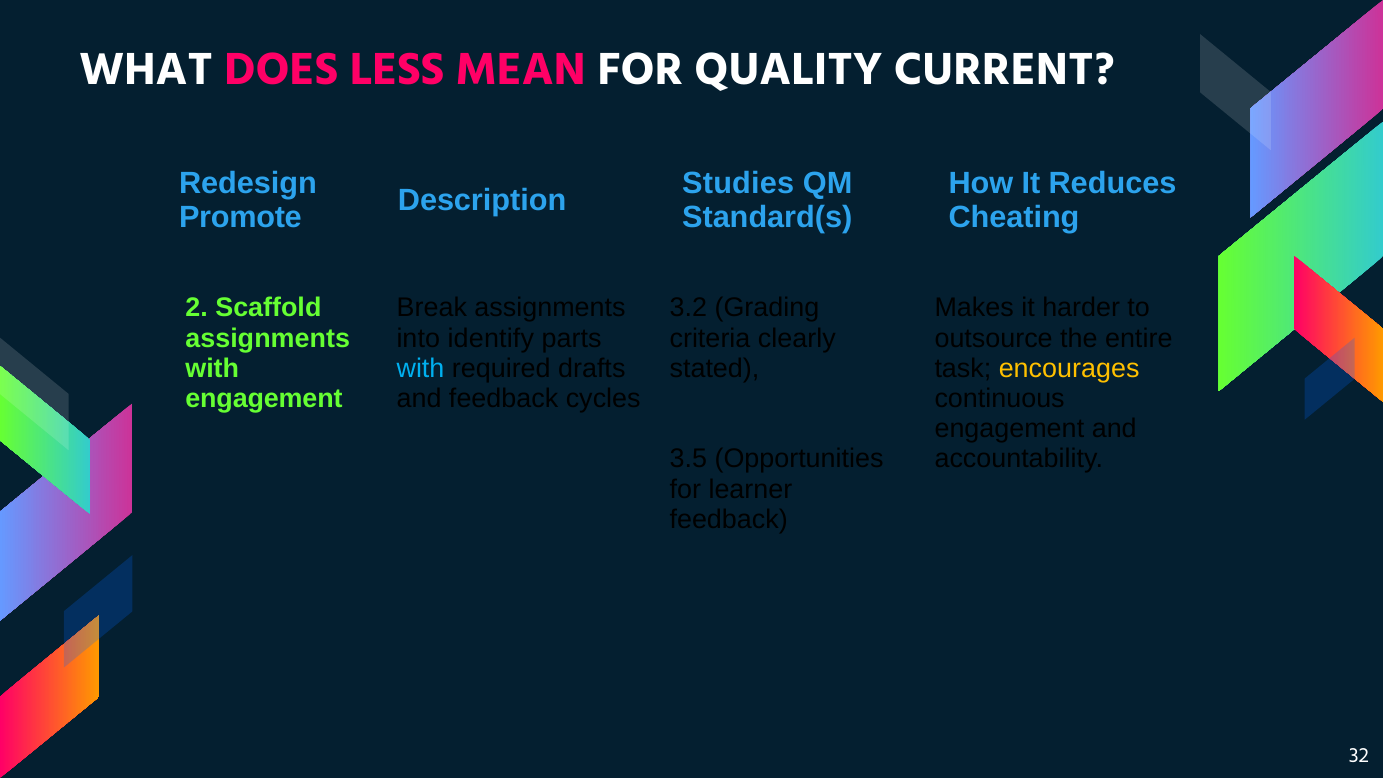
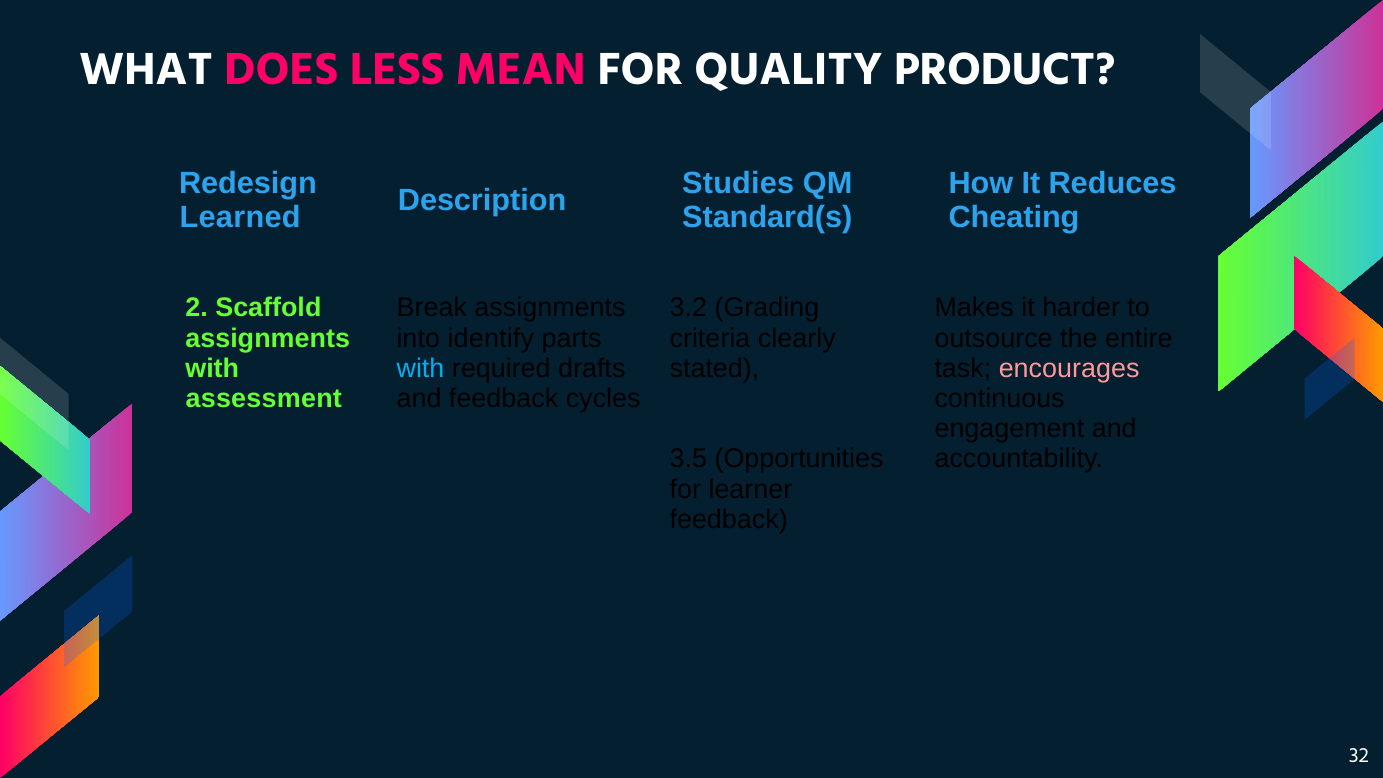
CURRENT: CURRENT -> PRODUCT
Promote: Promote -> Learned
encourages colour: yellow -> pink
engagement at (264, 399): engagement -> assessment
